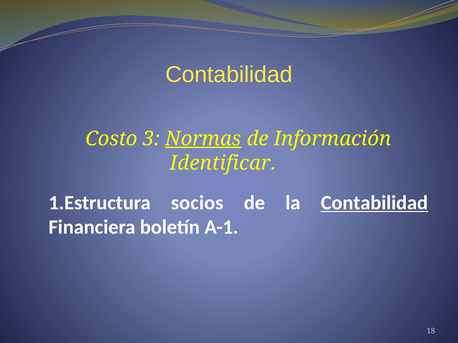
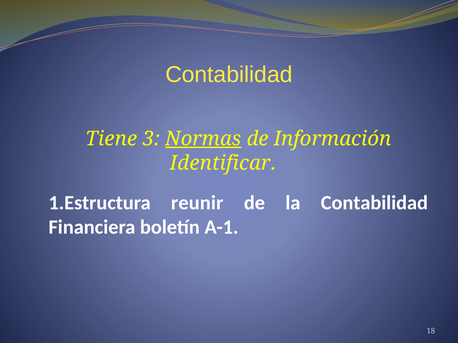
Costo: Costo -> Tiene
socios: socios -> reunir
Contabilidad at (374, 203) underline: present -> none
